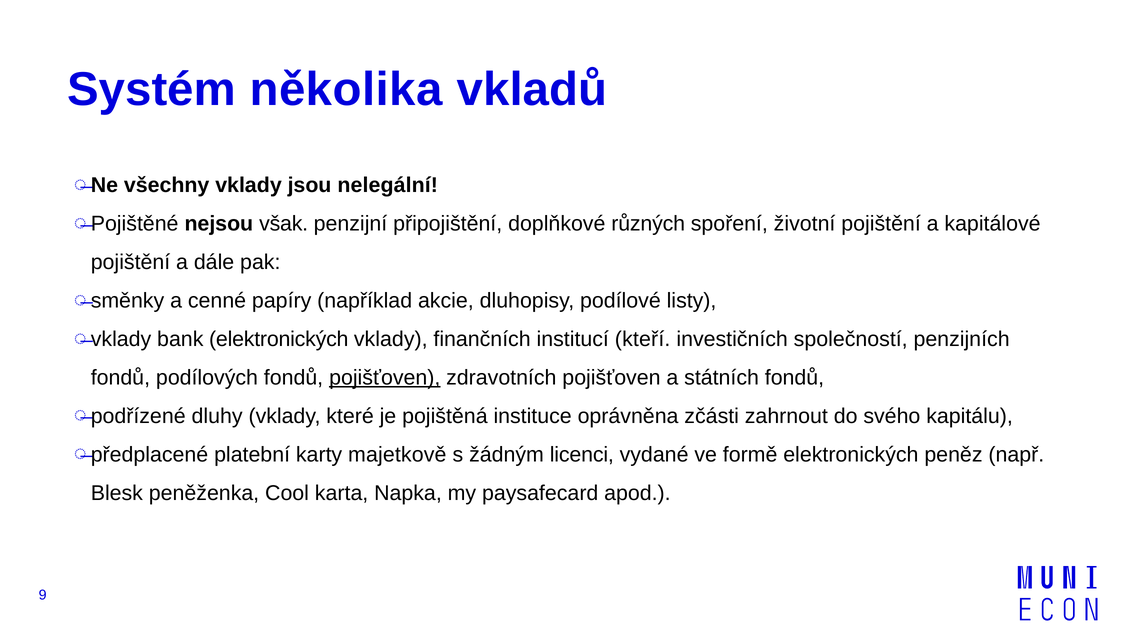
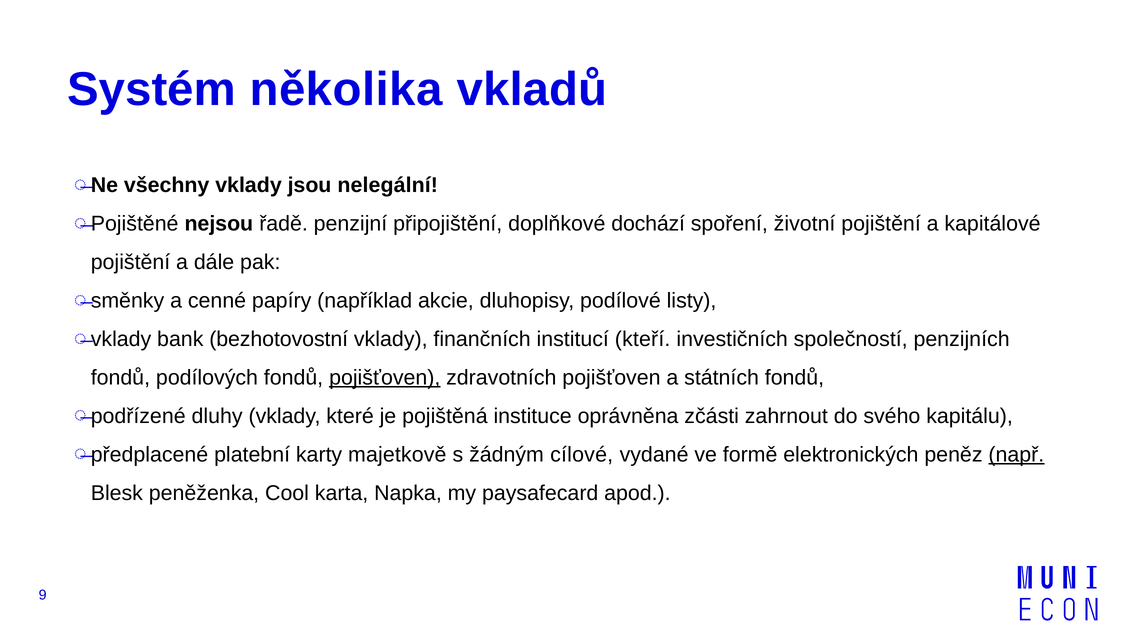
však: však -> řadě
různých: různých -> dochází
bank elektronických: elektronických -> bezhotovostní
licenci: licenci -> cílové
např underline: none -> present
